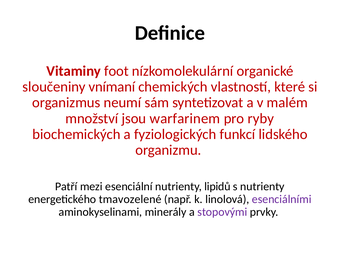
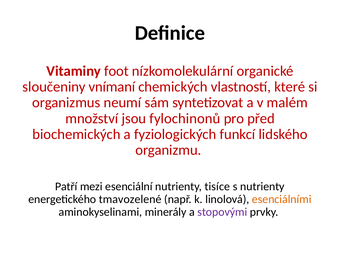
warfarinem: warfarinem -> fylochinonů
ryby: ryby -> před
lipidů: lipidů -> tisíce
esenciálními colour: purple -> orange
